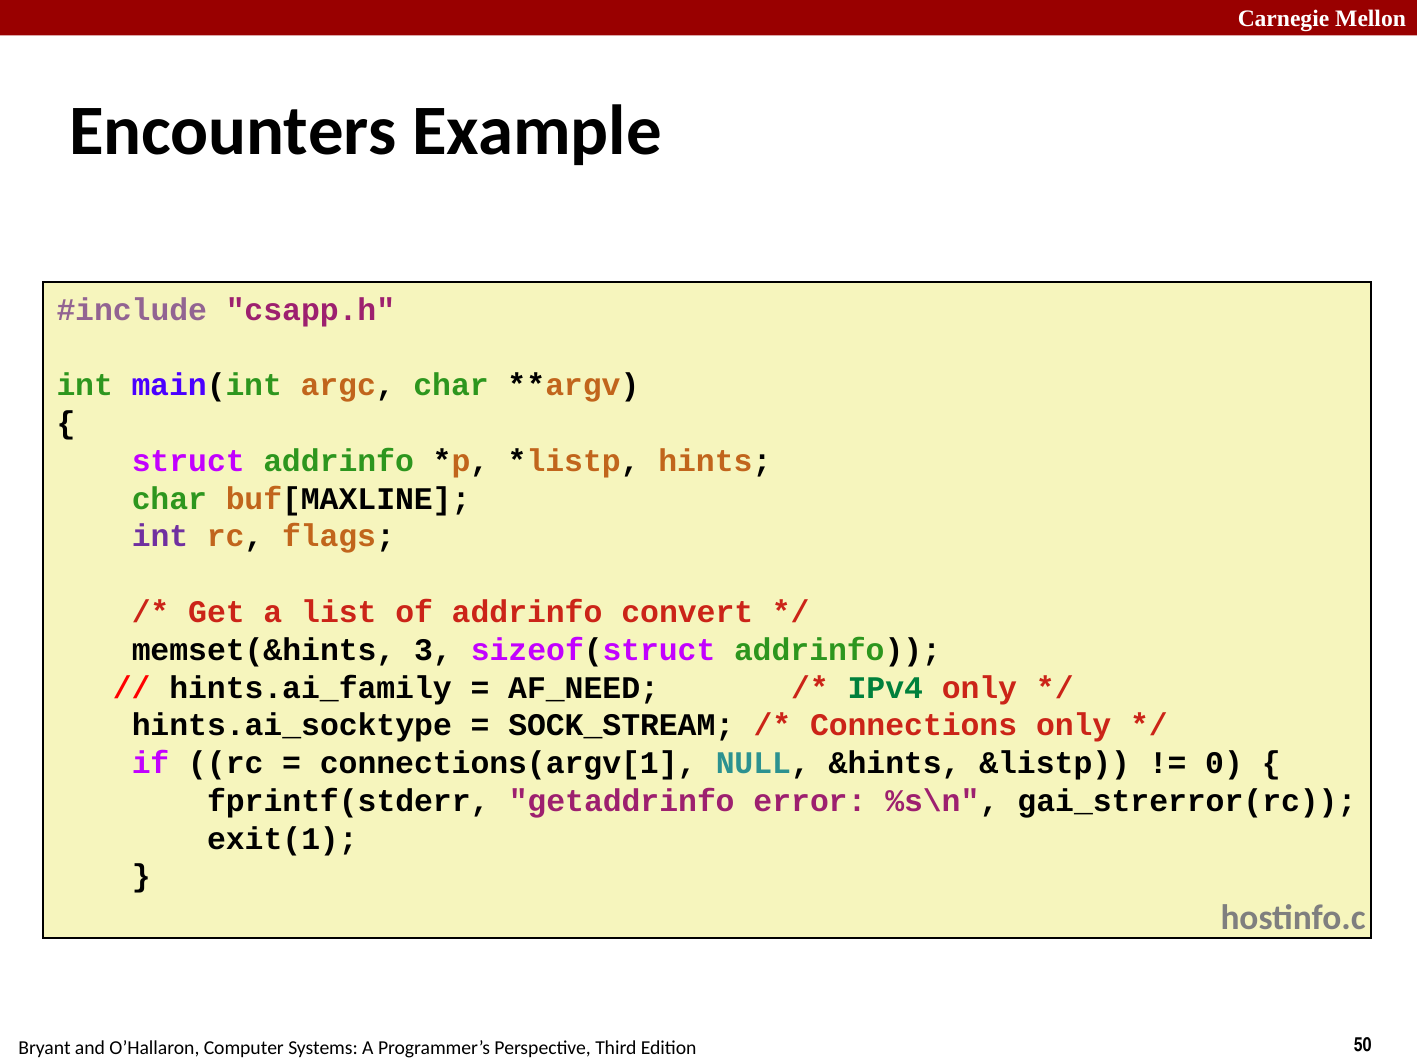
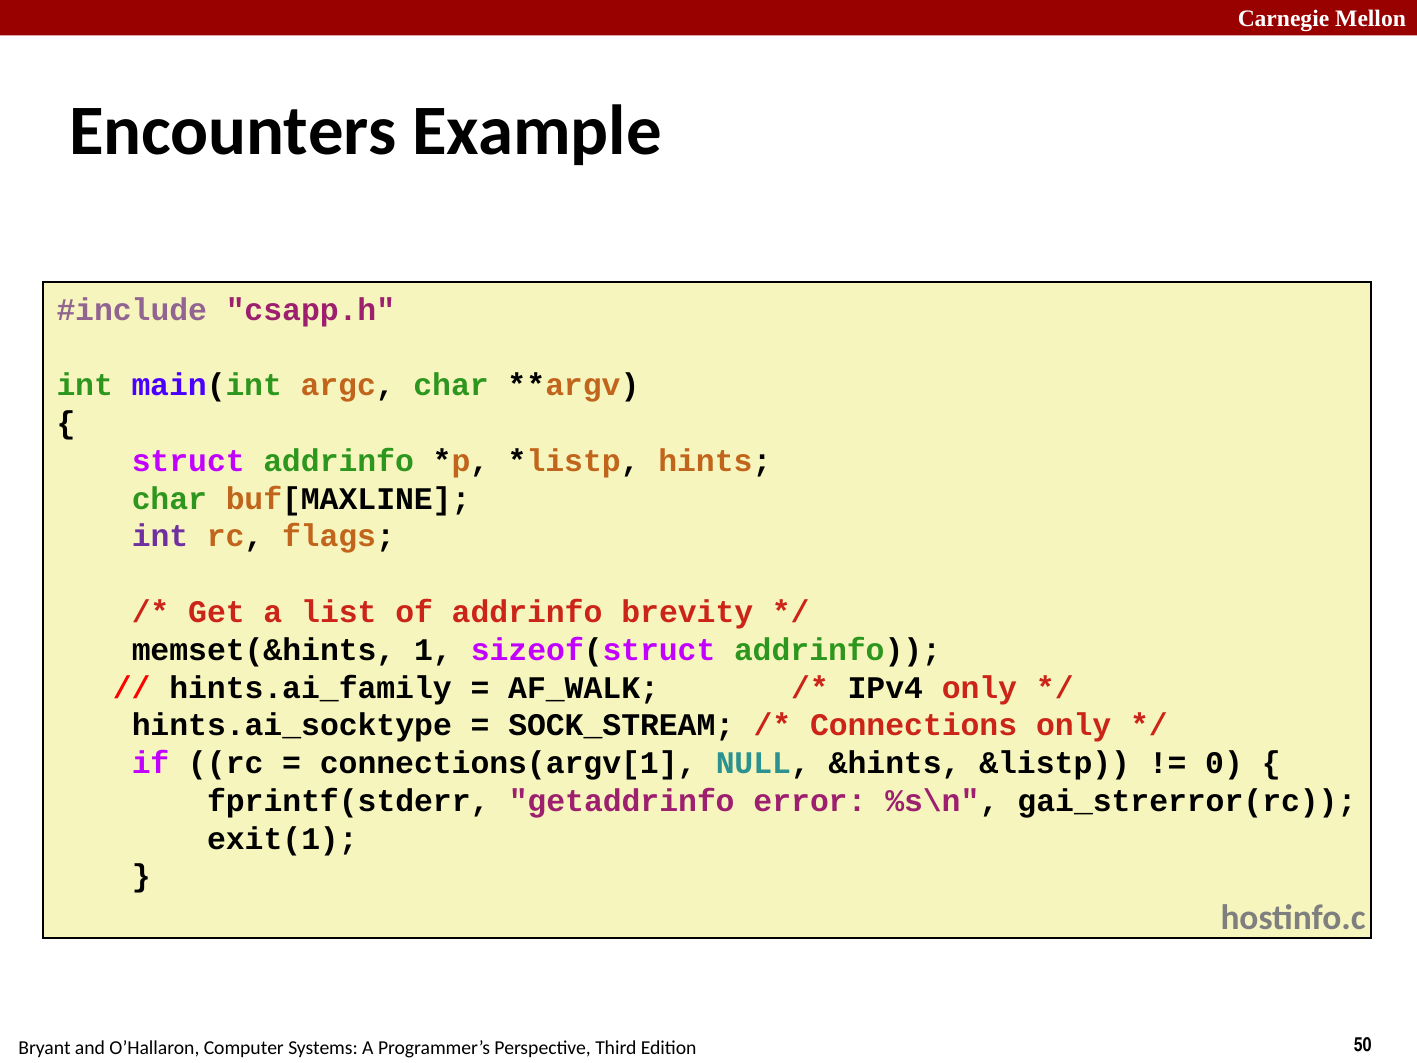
convert: convert -> brevity
3: 3 -> 1
AF_NEED: AF_NEED -> AF_WALK
IPv4 colour: green -> black
